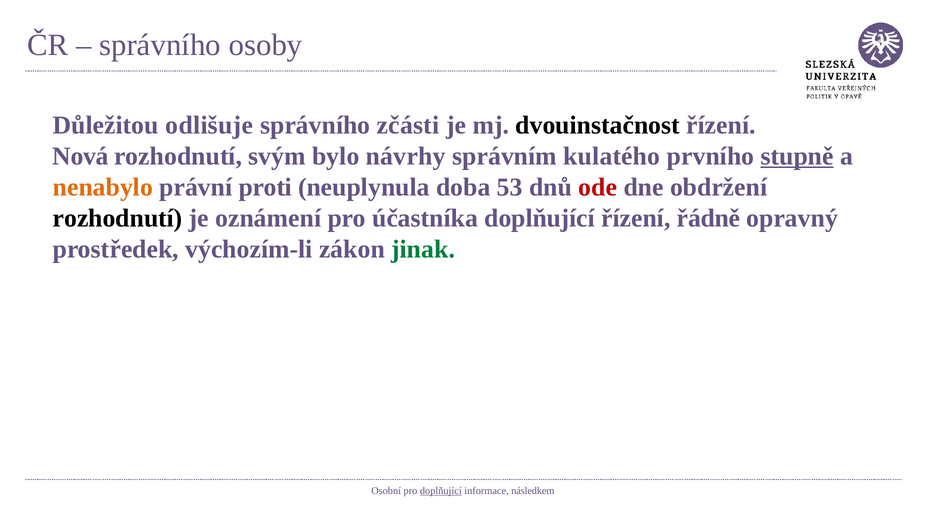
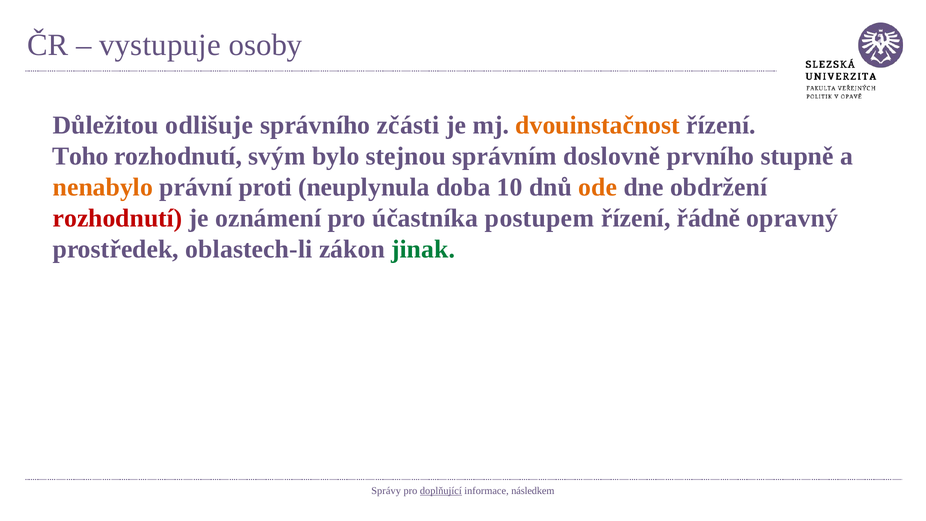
správního at (160, 45): správního -> vystupuje
dvouinstačnost colour: black -> orange
Nová: Nová -> Toho
návrhy: návrhy -> stejnou
kulatého: kulatého -> doslovně
stupně underline: present -> none
53: 53 -> 10
ode colour: red -> orange
rozhodnutí at (118, 218) colour: black -> red
účastníka doplňující: doplňující -> postupem
výchozím-li: výchozím-li -> oblastech-li
Osobní: Osobní -> Správy
